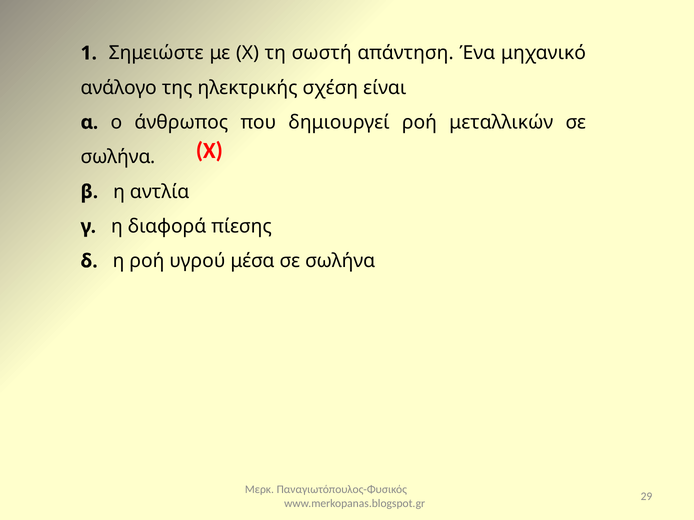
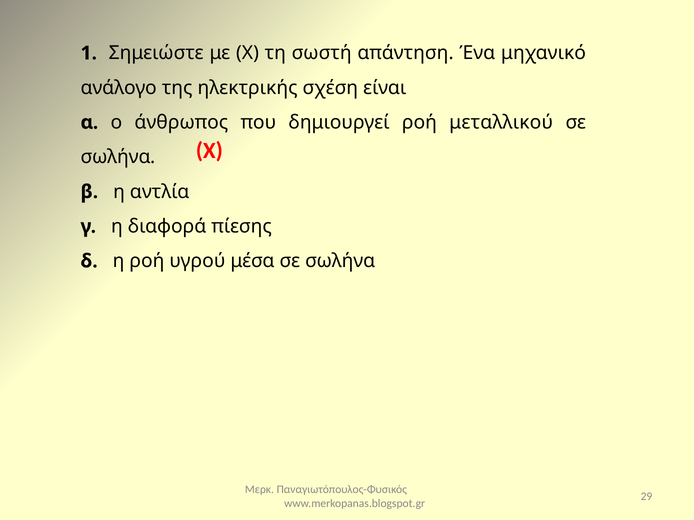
μεταλλικών: μεταλλικών -> μεταλλικού
